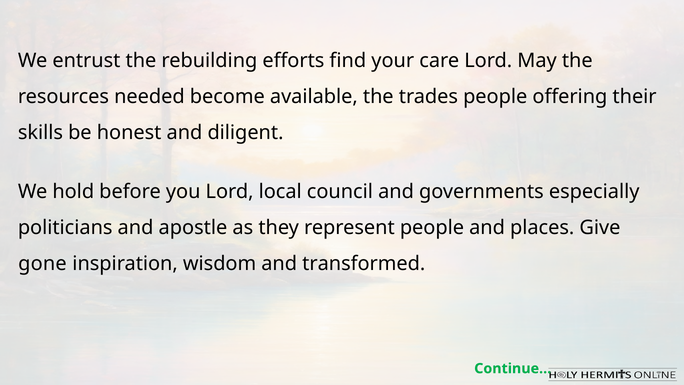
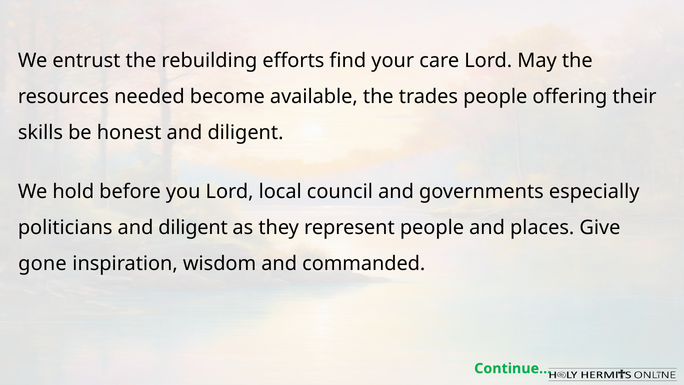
politicians and apostle: apostle -> diligent
transformed: transformed -> commanded
